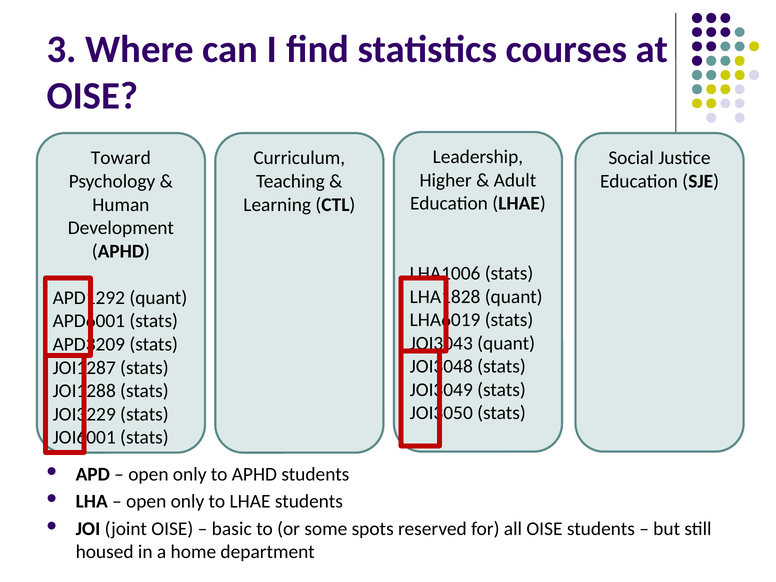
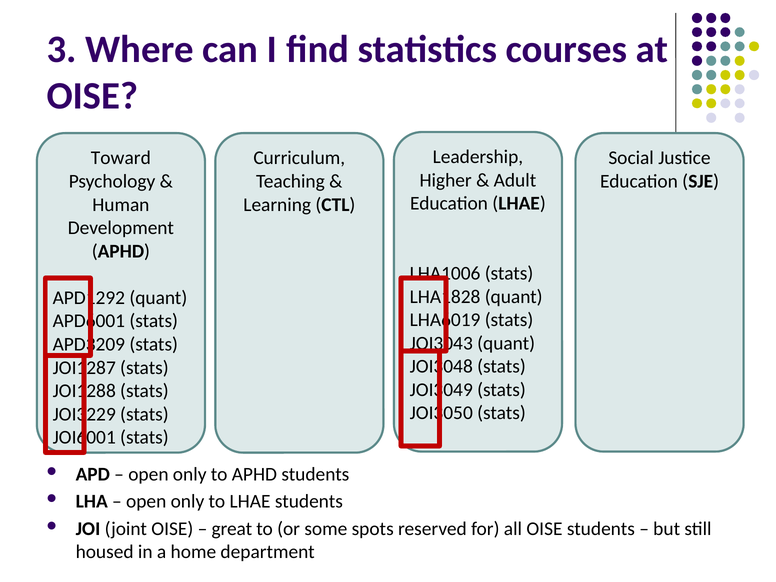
basic: basic -> great
